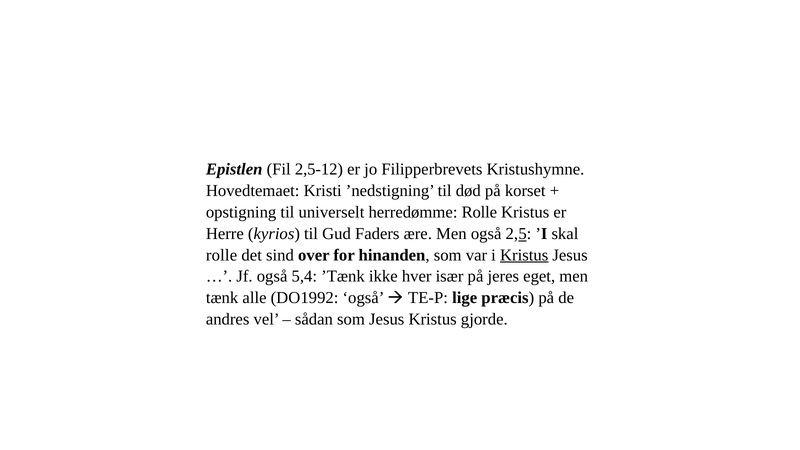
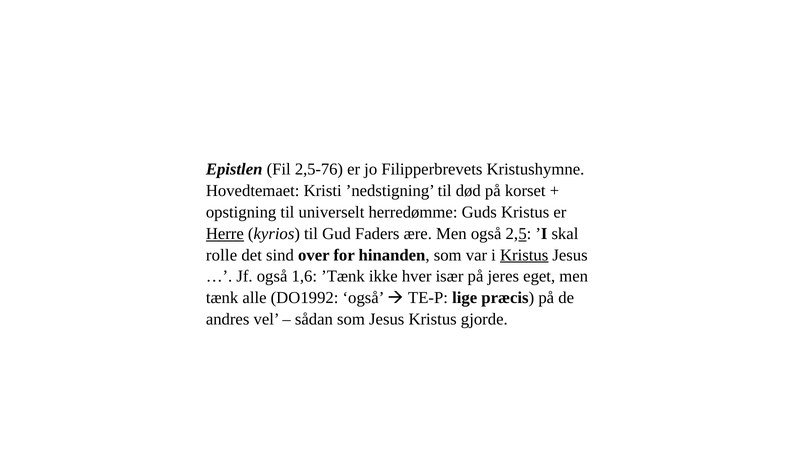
2,5-12: 2,5-12 -> 2,5-76
herredømme Rolle: Rolle -> Guds
Herre underline: none -> present
5,4: 5,4 -> 1,6
